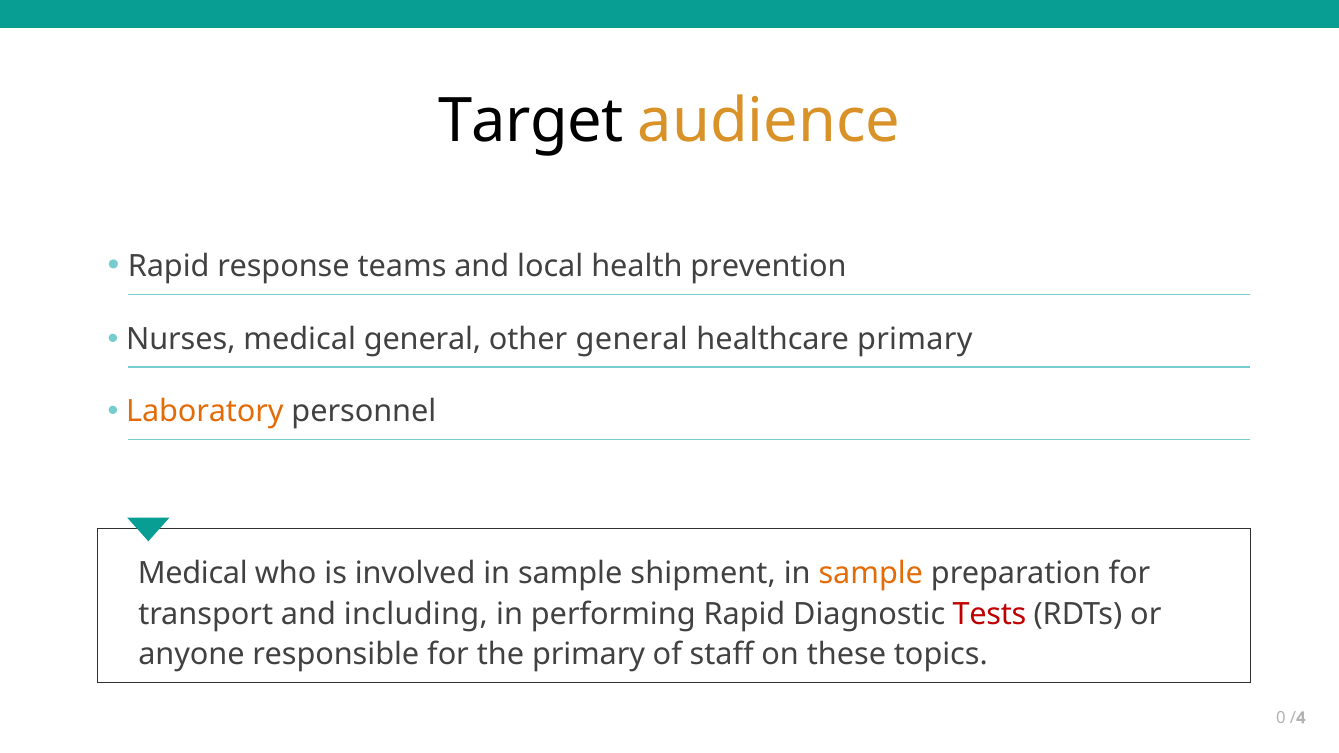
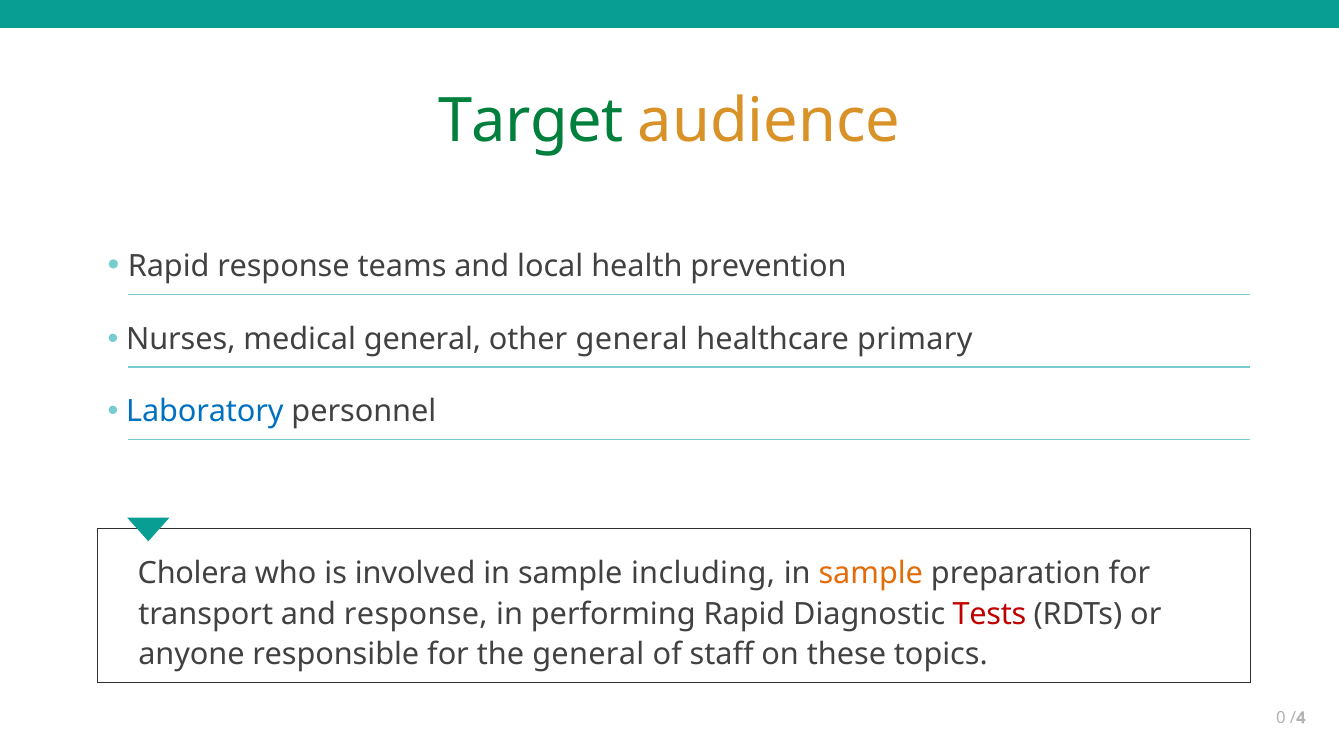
Target colour: black -> green
Laboratory colour: orange -> blue
Medical at (193, 574): Medical -> Cholera
shipment: shipment -> including
and including: including -> response
the primary: primary -> general
